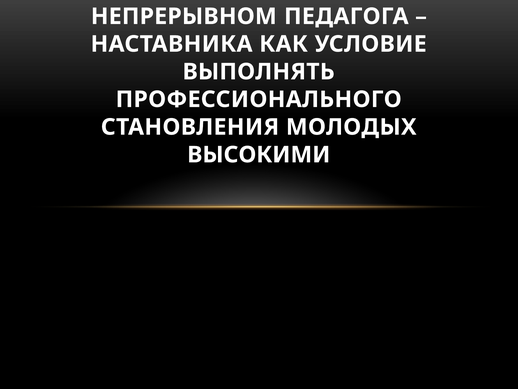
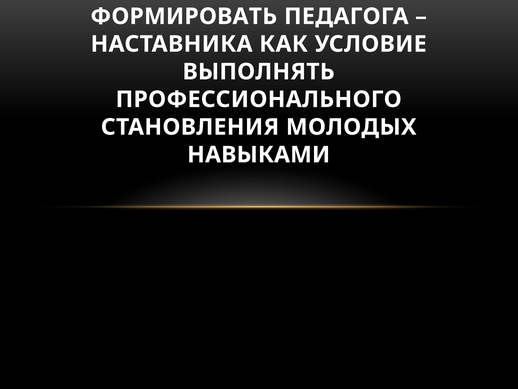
НЕПРЕРЫВНОМ: НЕПРЕРЫВНОМ -> ФОРМИРОВАТЬ
ВЫСОКИМИ: ВЫСОКИМИ -> НАВЫКАМИ
